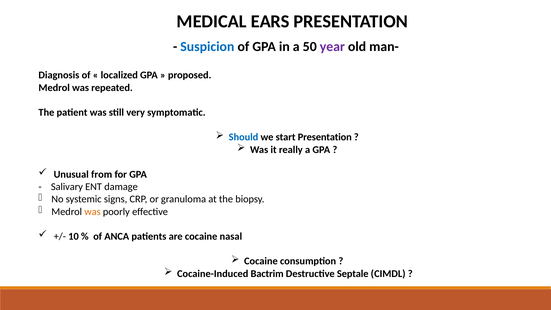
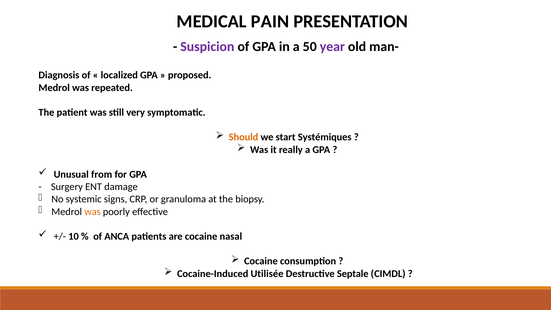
EARS: EARS -> PAIN
Suspicion colour: blue -> purple
Should colour: blue -> orange
start Presentation: Presentation -> Systémiques
Salivary: Salivary -> Surgery
Bactrim: Bactrim -> Utilisée
